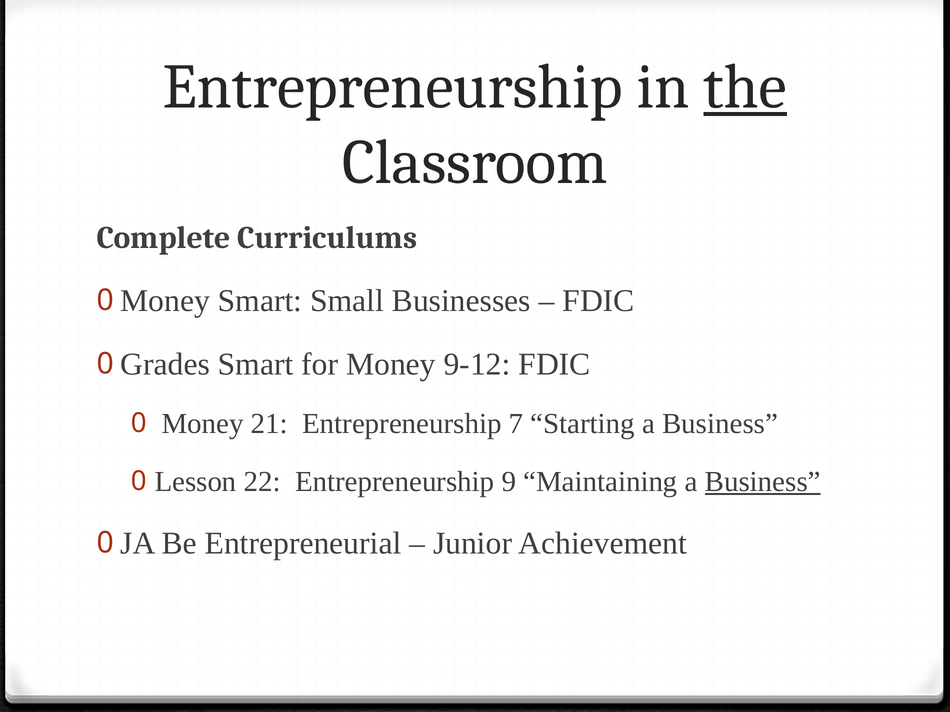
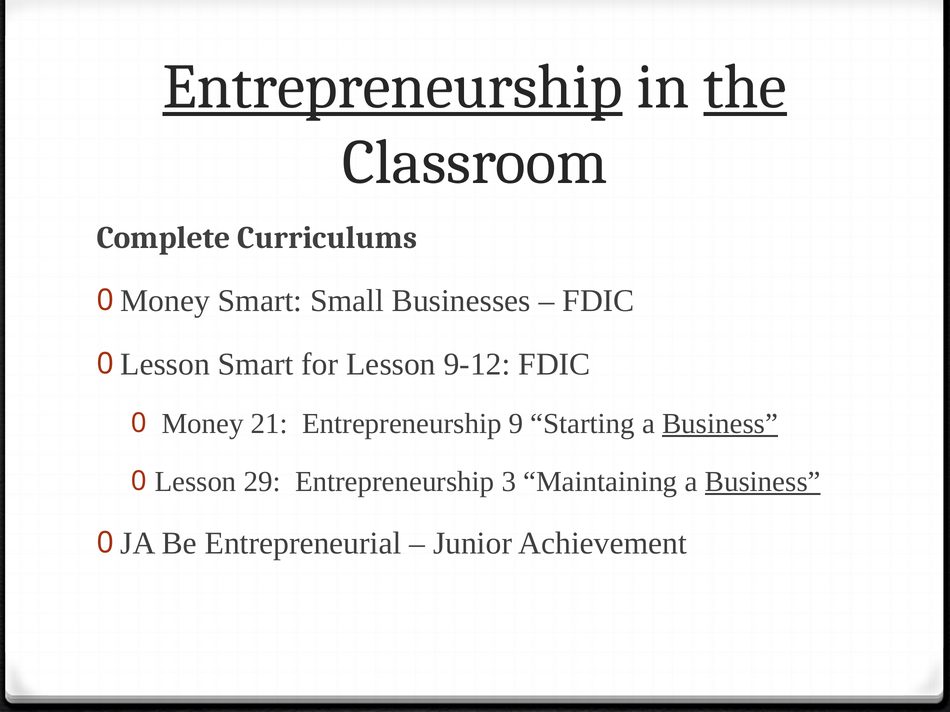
Entrepreneurship at (393, 87) underline: none -> present
Grades at (165, 364): Grades -> Lesson
for Money: Money -> Lesson
7: 7 -> 9
Business at (720, 424) underline: none -> present
22: 22 -> 29
9: 9 -> 3
